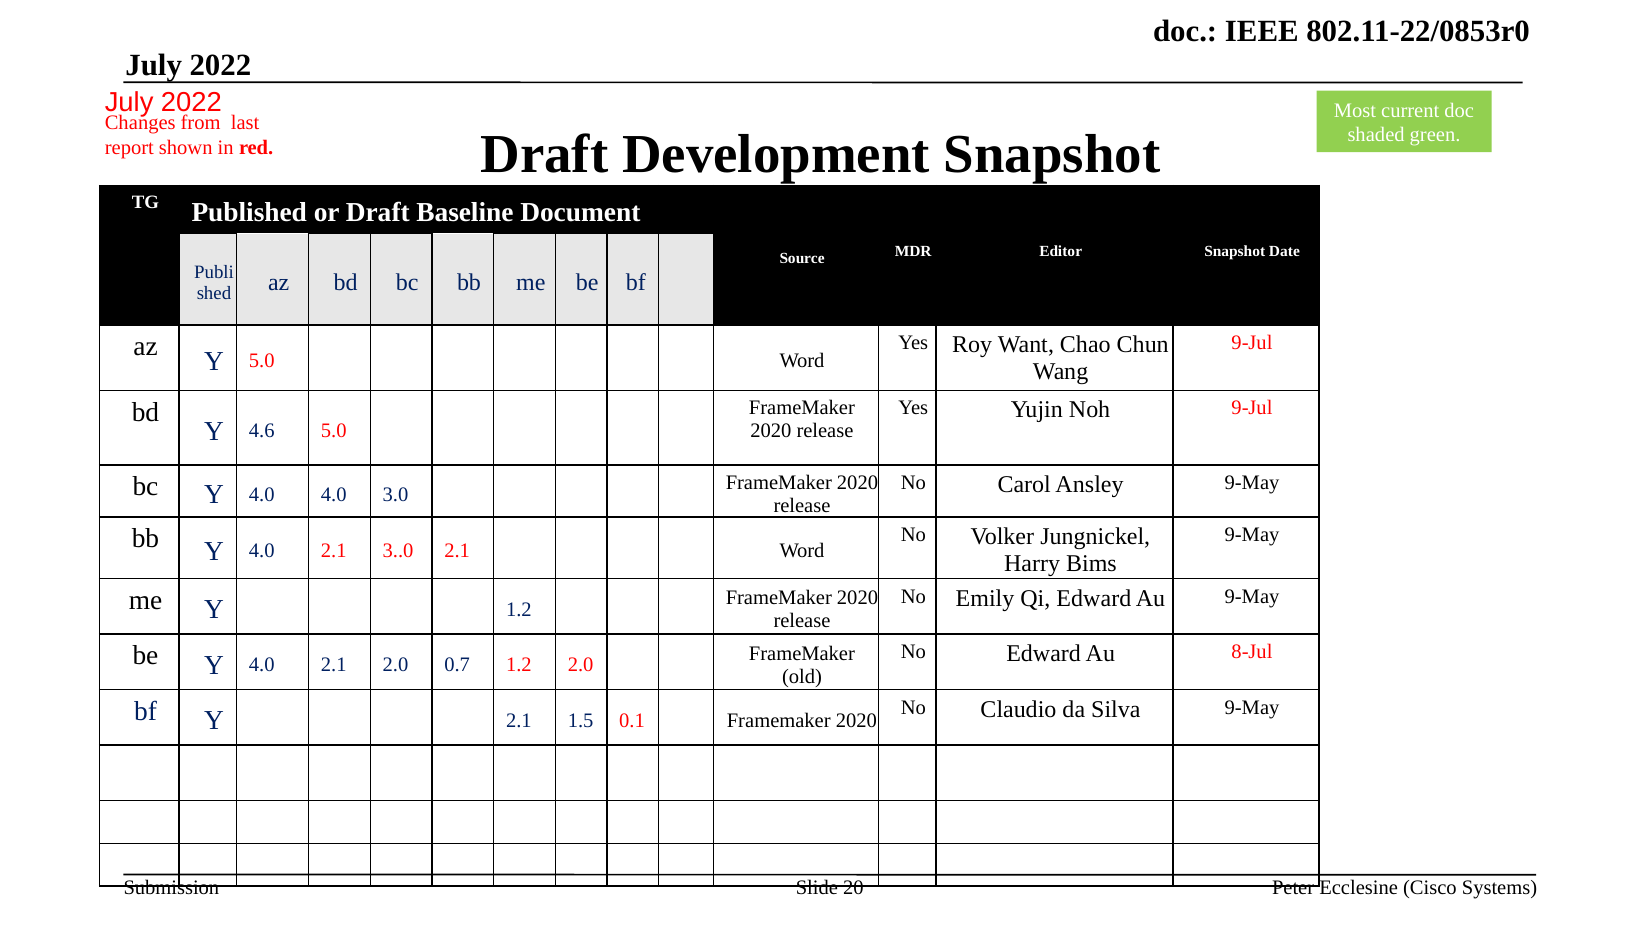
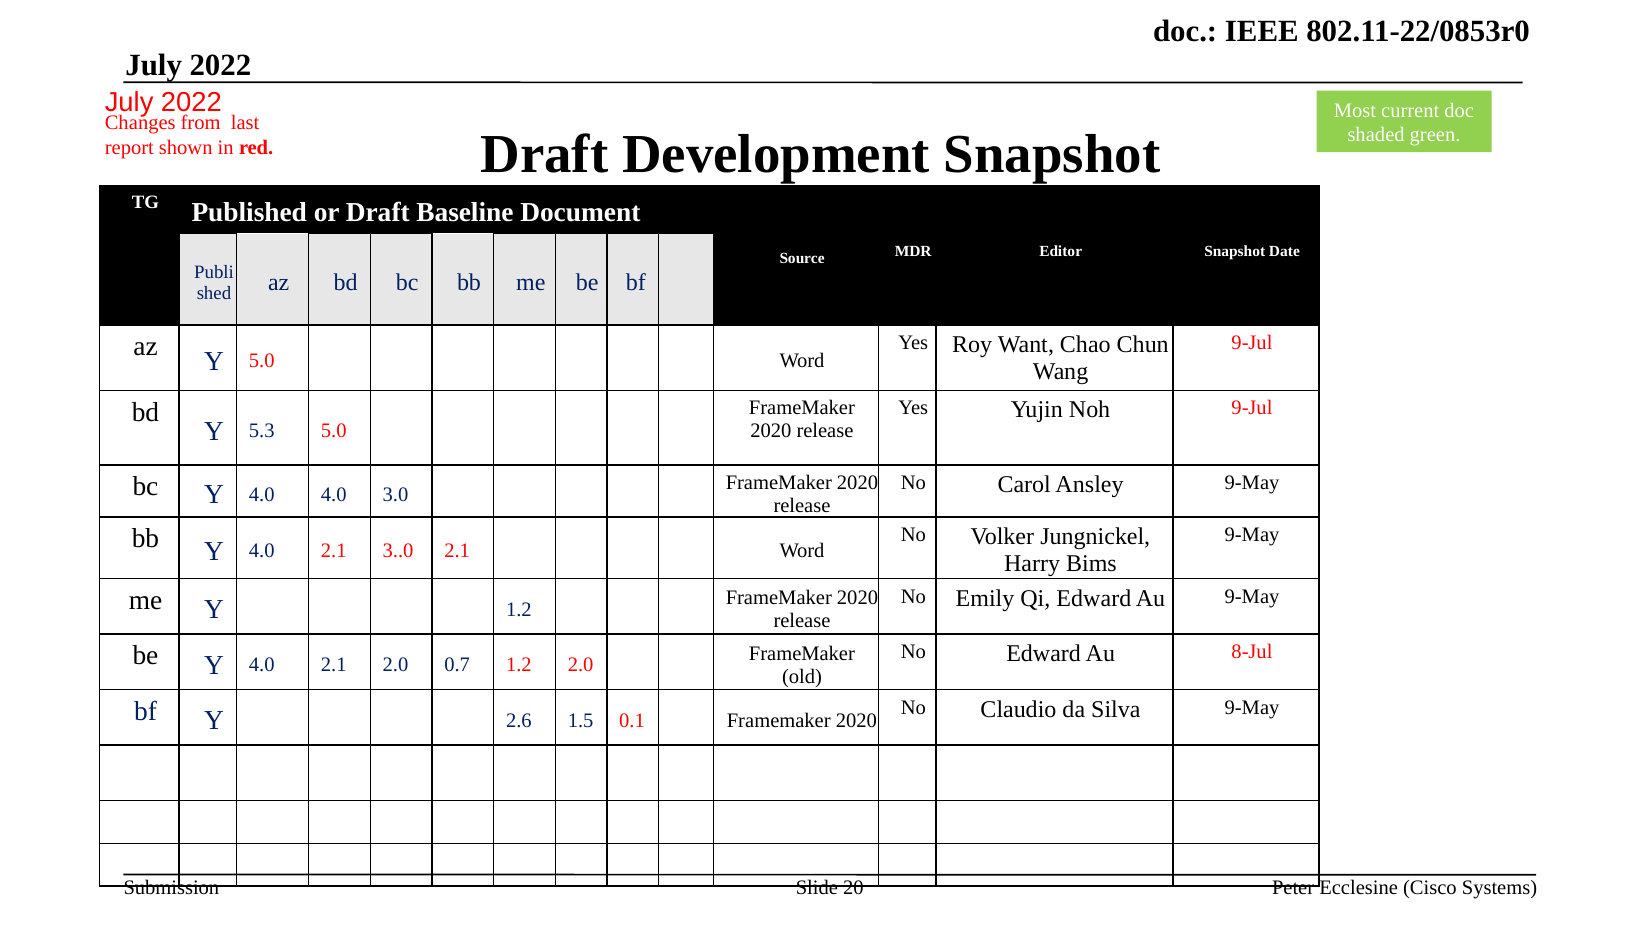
4.6: 4.6 -> 5.3
Y 2.1: 2.1 -> 2.6
